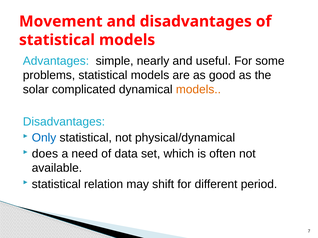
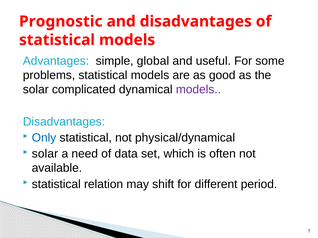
Movement: Movement -> Prognostic
nearly: nearly -> global
models at (198, 90) colour: orange -> purple
does at (45, 154): does -> solar
